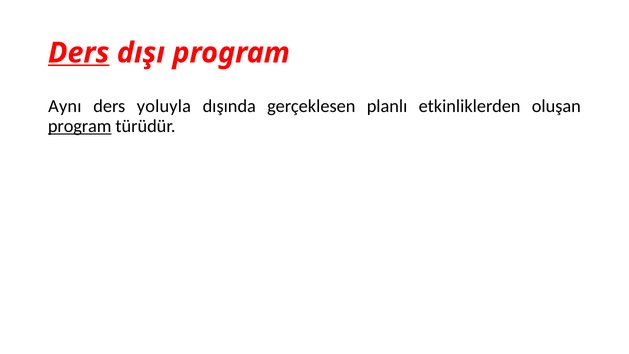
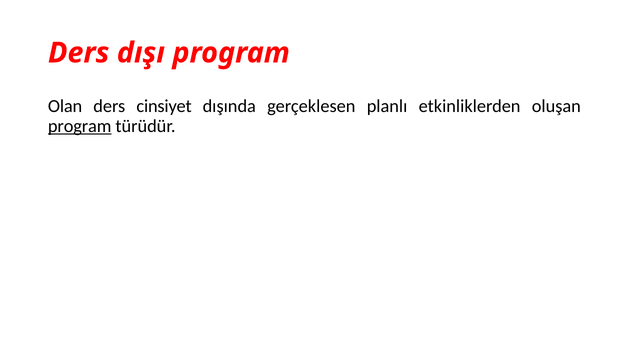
Ders at (79, 53) underline: present -> none
Aynı: Aynı -> Olan
yoluyla: yoluyla -> cinsiyet
